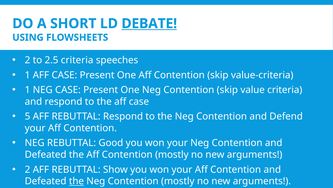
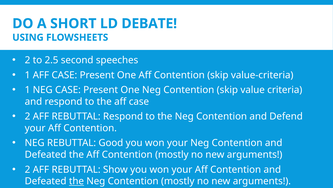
DEBATE underline: present -> none
2.5 criteria: criteria -> second
5 at (28, 116): 5 -> 2
